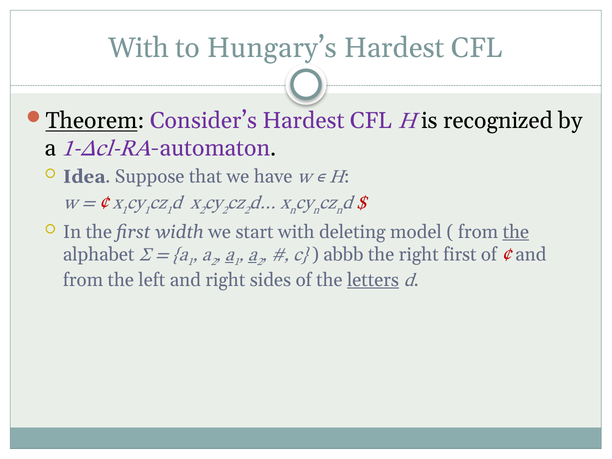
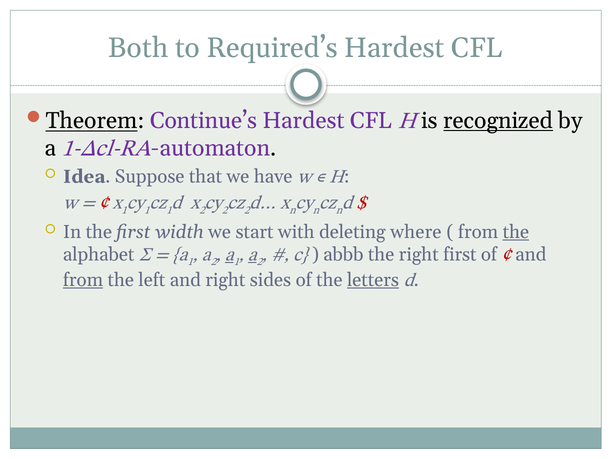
With at (139, 48): With -> Both
Hungary’s: Hungary’s -> Required’s
Consider’s: Consider’s -> Continue’s
recognized underline: none -> present
model: model -> where
from at (83, 280) underline: none -> present
